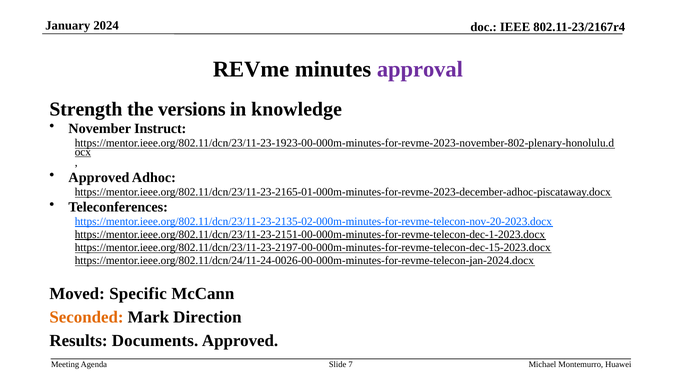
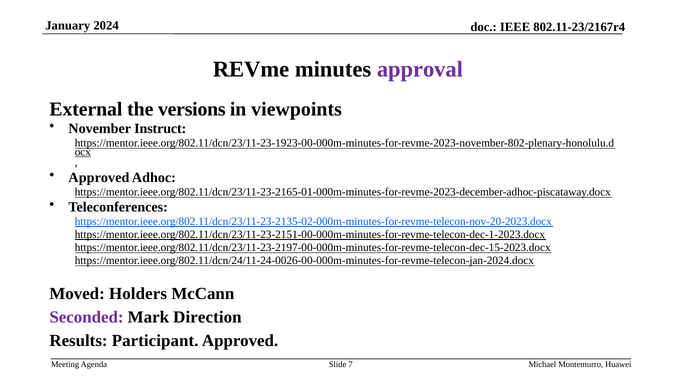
Strength: Strength -> External
knowledge: knowledge -> viewpoints
Specific: Specific -> Holders
Seconded colour: orange -> purple
Documents: Documents -> Participant
